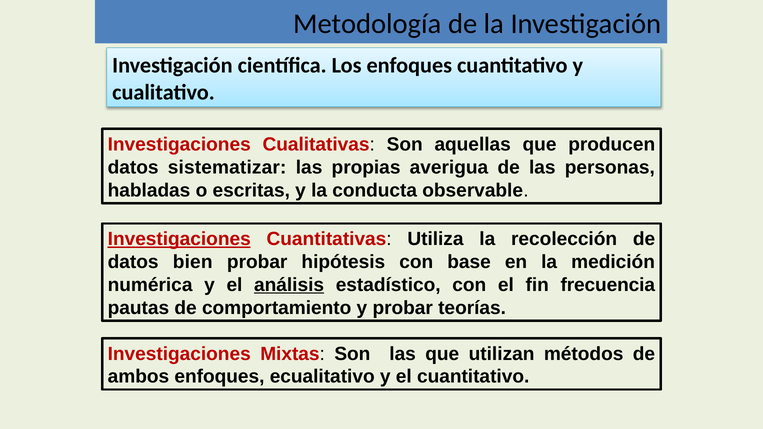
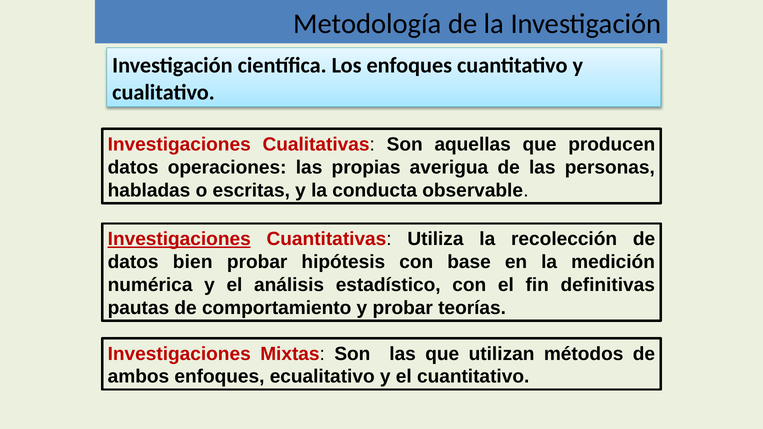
sistematizar: sistematizar -> operaciones
análisis underline: present -> none
frecuencia: frecuencia -> definitivas
